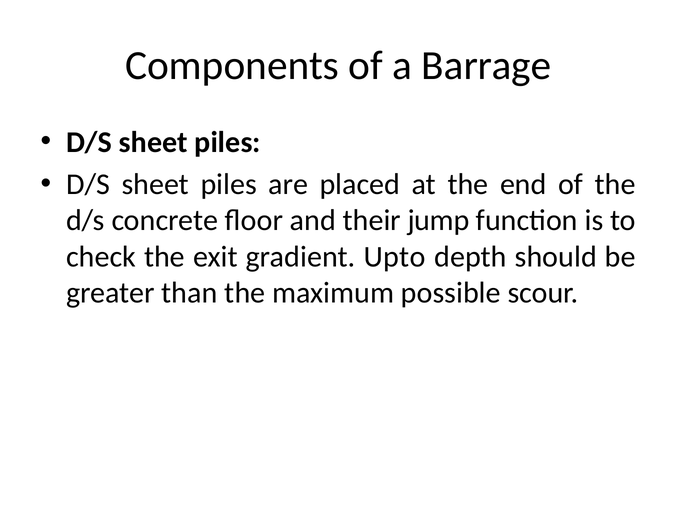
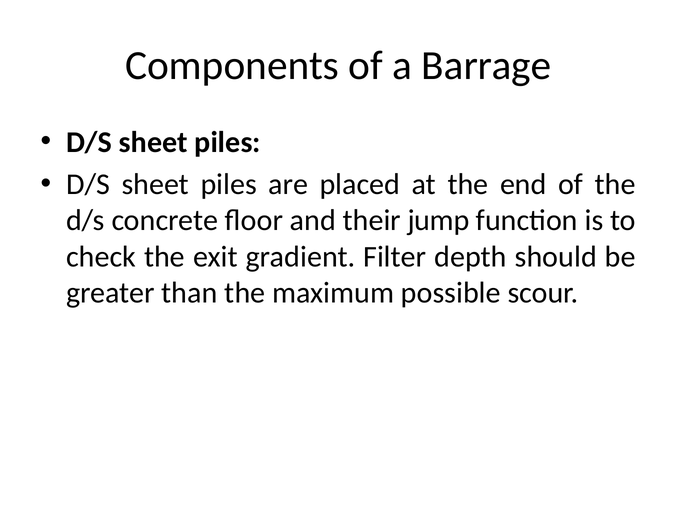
Upto: Upto -> Filter
